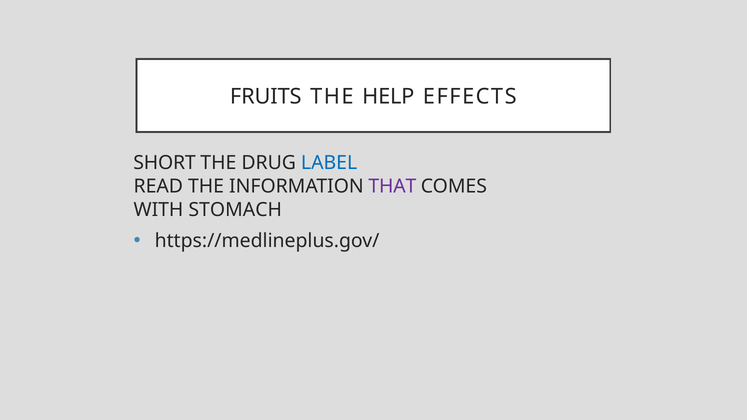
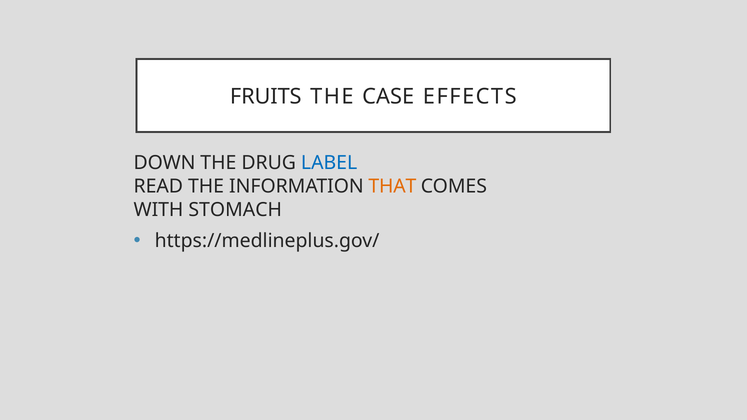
HELP: HELP -> CASE
SHORT: SHORT -> DOWN
THAT colour: purple -> orange
